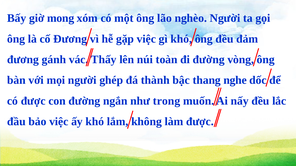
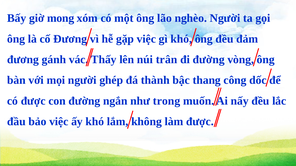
toàn: toàn -> trân
nghe: nghe -> công
